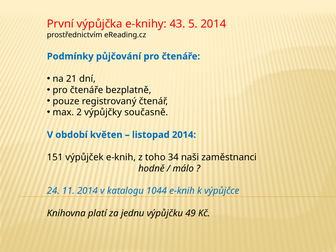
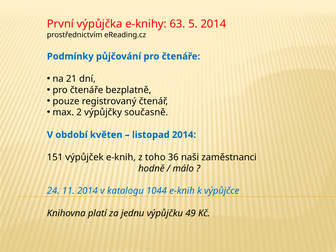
43: 43 -> 63
34: 34 -> 36
